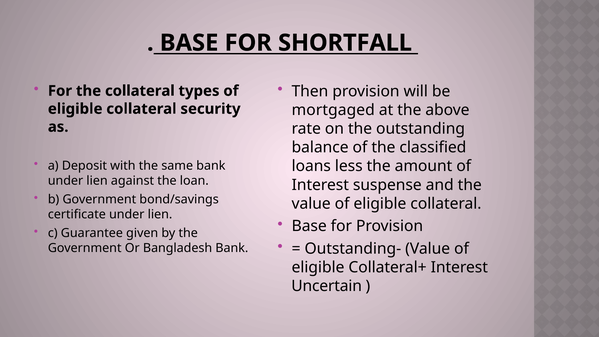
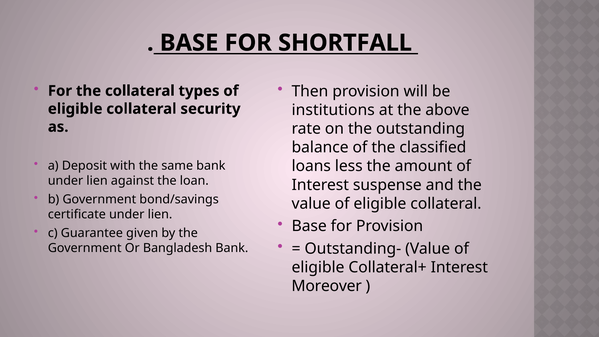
mortgaged: mortgaged -> institutions
Uncertain: Uncertain -> Moreover
